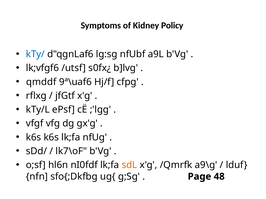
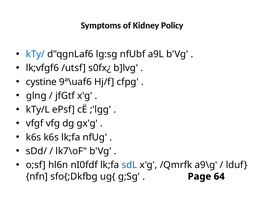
qmddf: qmddf -> cystine
rflxg: rflxg -> glng
sdL colour: orange -> blue
48: 48 -> 64
